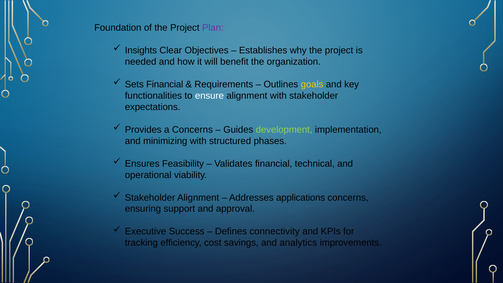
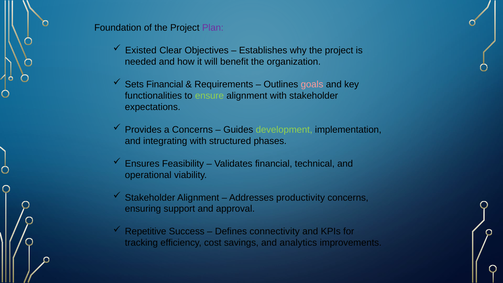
Insights: Insights -> Existed
goals colour: yellow -> pink
ensure colour: white -> light green
minimizing: minimizing -> integrating
applications: applications -> productivity
Executive: Executive -> Repetitive
